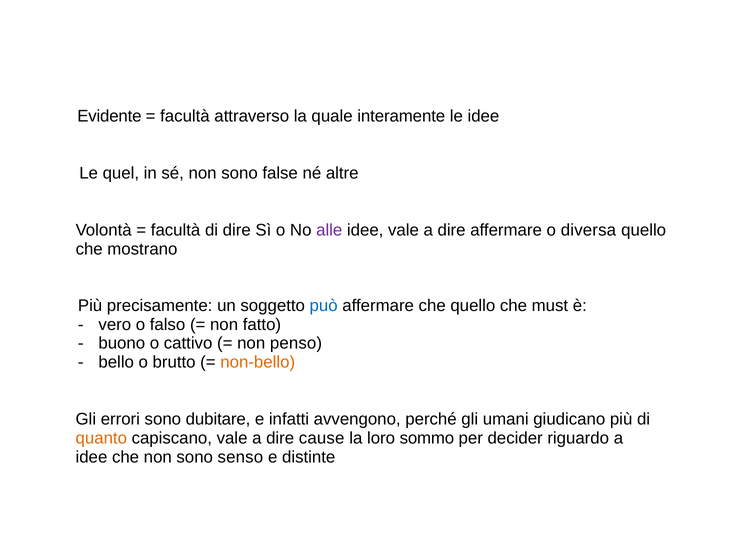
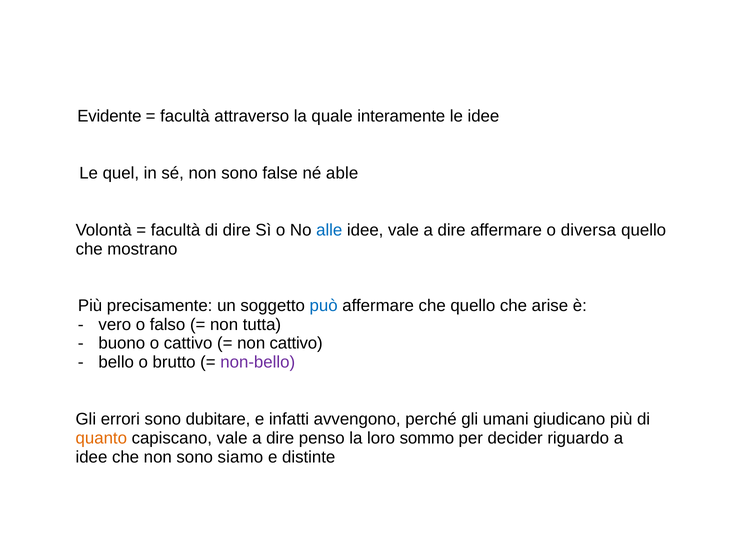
altre: altre -> able
alle colour: purple -> blue
must: must -> arise
fatto: fatto -> tutta
non penso: penso -> cattivo
non-bello colour: orange -> purple
cause: cause -> penso
senso: senso -> siamo
